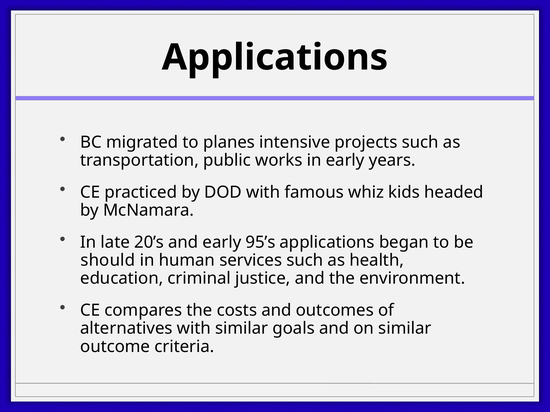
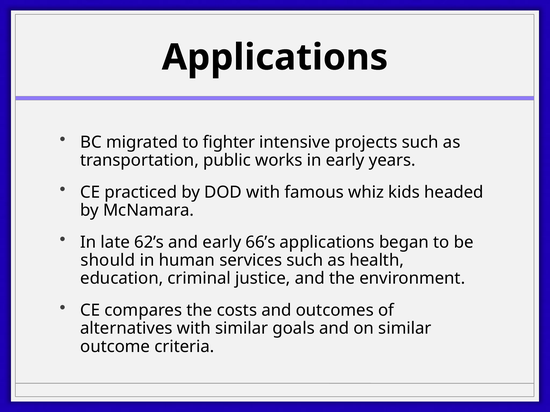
planes: planes -> fighter
20’s: 20’s -> 62’s
95’s: 95’s -> 66’s
